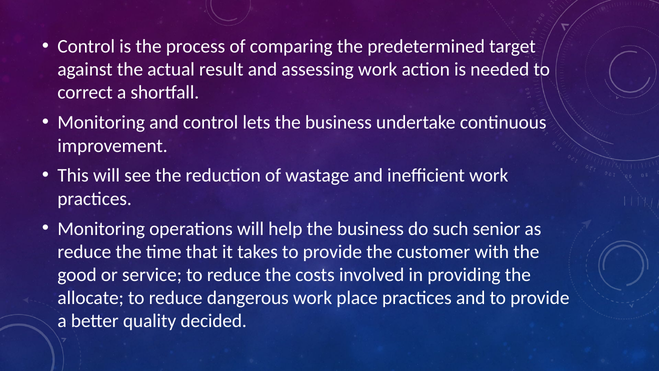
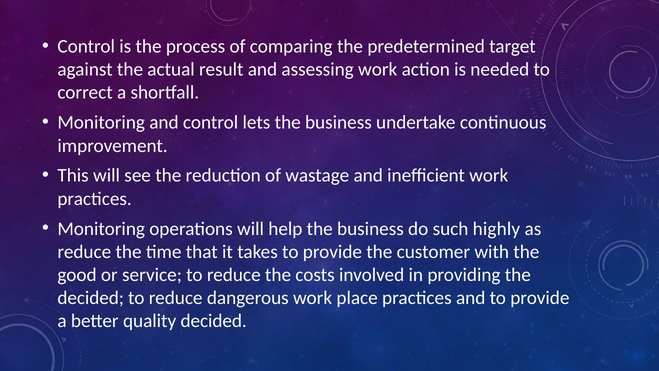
senior: senior -> highly
allocate at (91, 298): allocate -> decided
